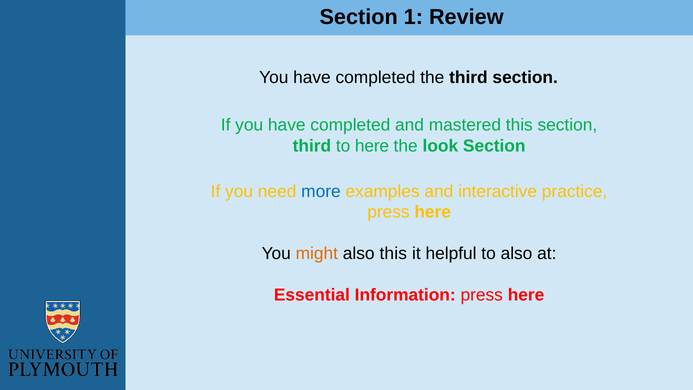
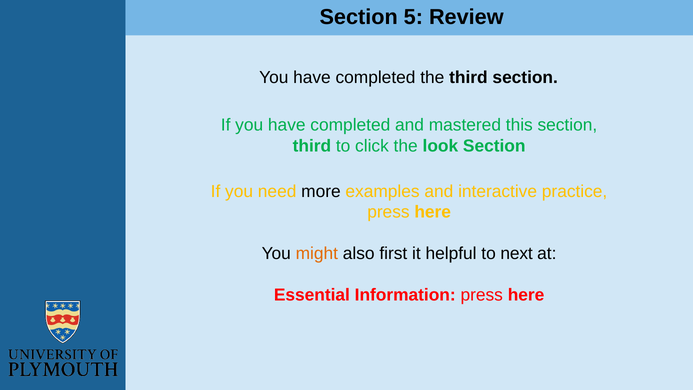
1: 1 -> 5
to here: here -> click
more colour: blue -> black
also this: this -> first
to also: also -> next
